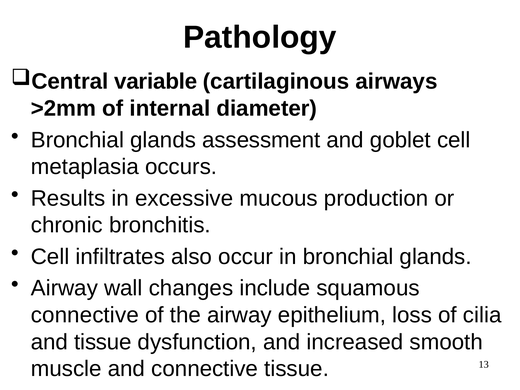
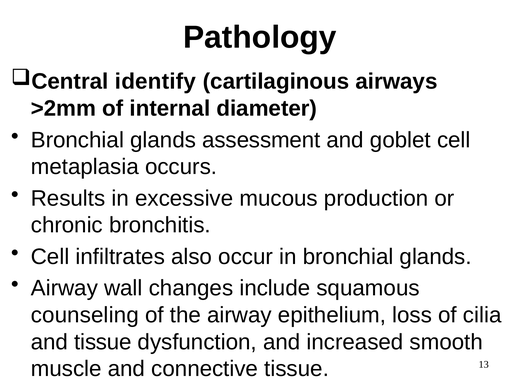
variable: variable -> identify
connective at (85, 315): connective -> counseling
